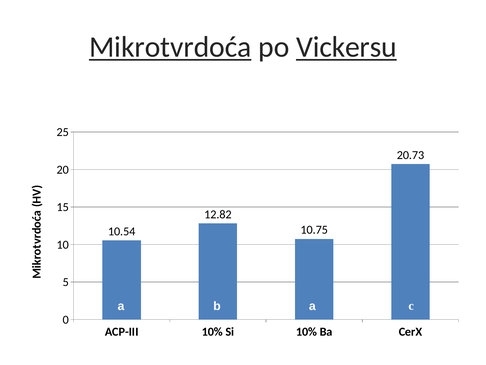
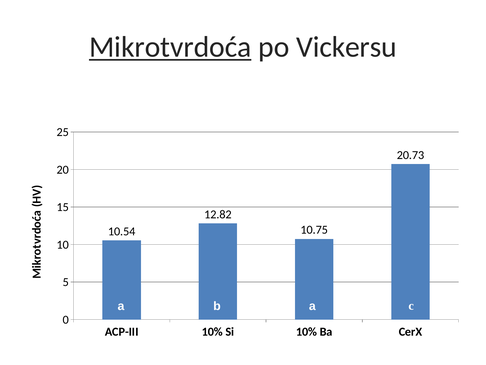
Vickersu underline: present -> none
